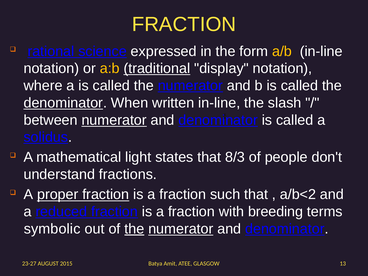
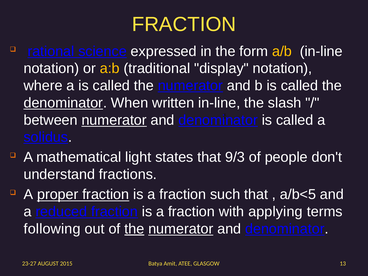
traditional underline: present -> none
8/3: 8/3 -> 9/3
a/b<2: a/b<2 -> a/b<5
breeding: breeding -> applying
symbolic: symbolic -> following
